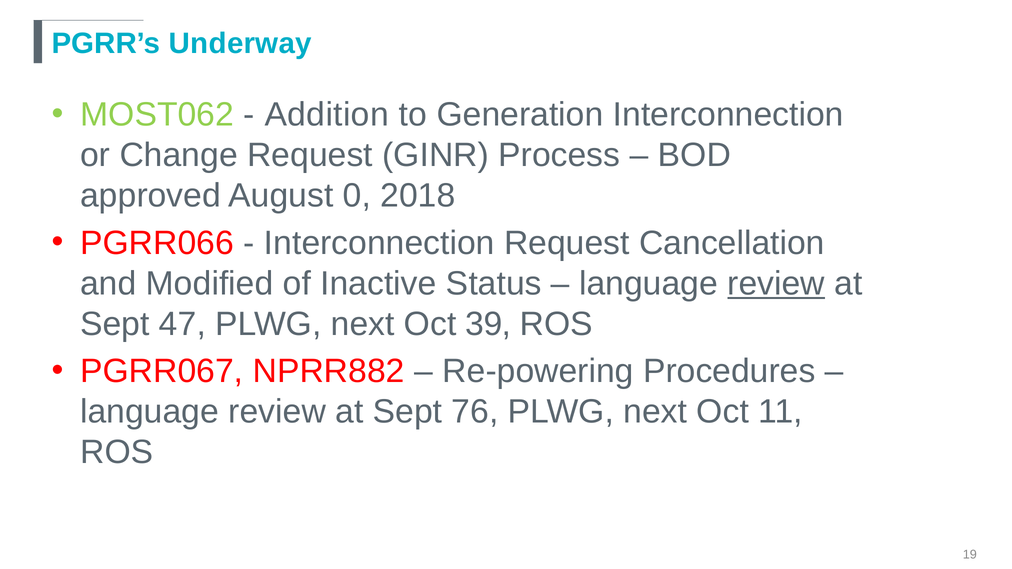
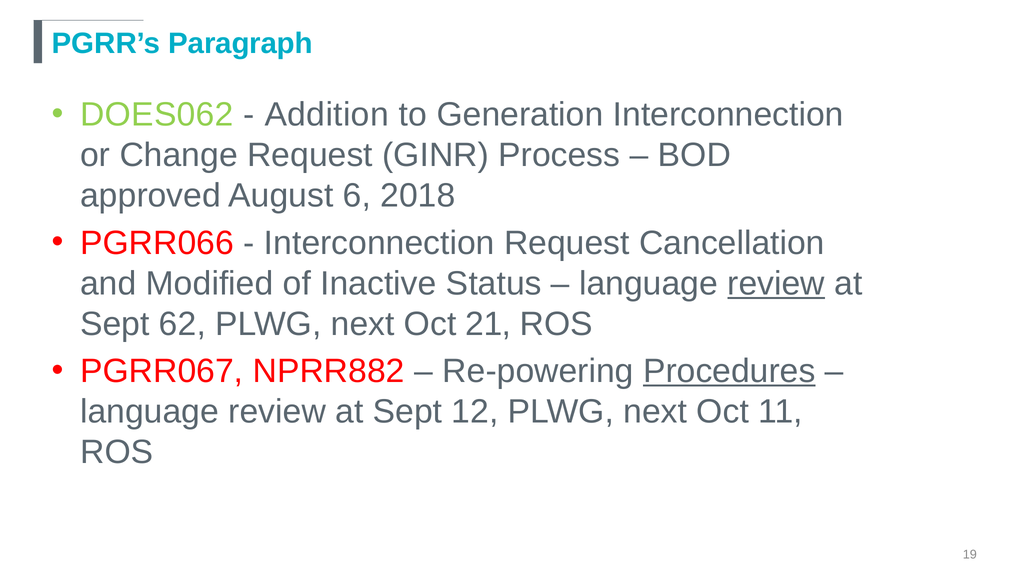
Underway: Underway -> Paragraph
MOST062: MOST062 -> DOES062
0: 0 -> 6
47: 47 -> 62
39: 39 -> 21
Procedures underline: none -> present
76: 76 -> 12
